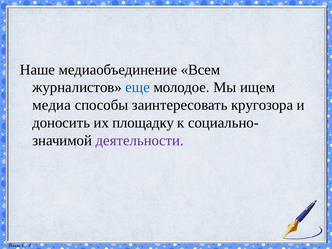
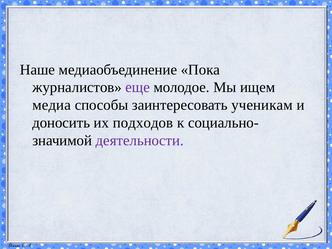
Всем: Всем -> Пока
еще colour: blue -> purple
кругозора: кругозора -> ученикам
площадку: площадку -> подходов
